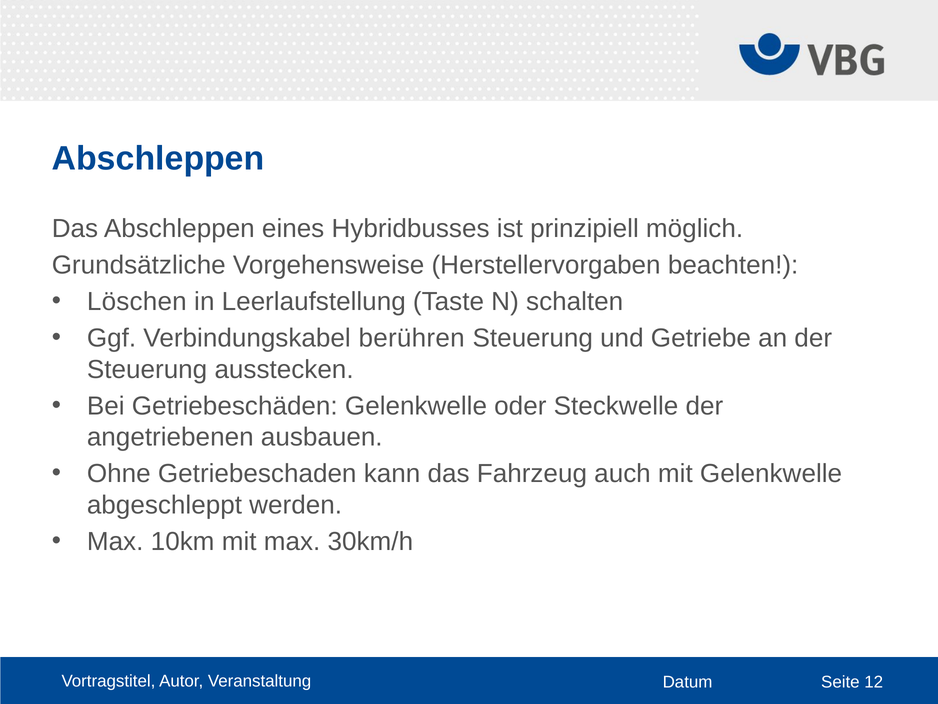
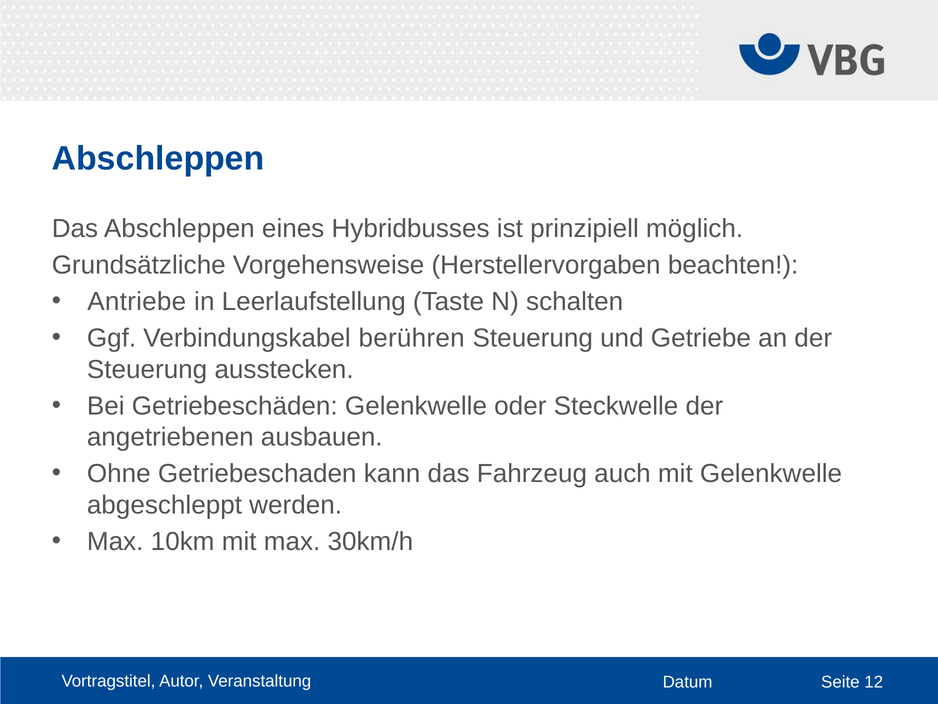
Löschen: Löschen -> Antriebe
